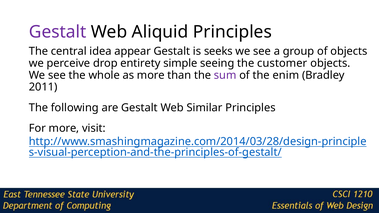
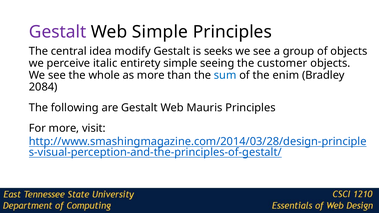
Web Aliquid: Aliquid -> Simple
appear: appear -> modify
drop: drop -> italic
sum colour: purple -> blue
2011: 2011 -> 2084
Similar: Similar -> Mauris
